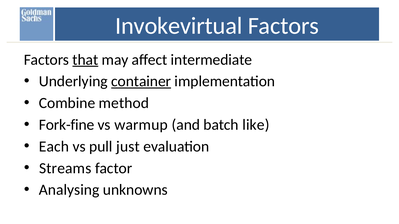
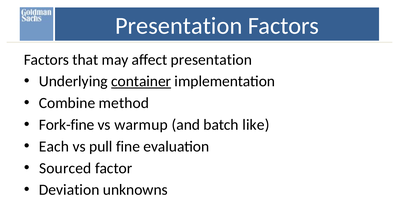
Invokevirtual at (179, 26): Invokevirtual -> Presentation
that underline: present -> none
affect intermediate: intermediate -> presentation
just: just -> fine
Streams: Streams -> Sourced
Analysing: Analysing -> Deviation
